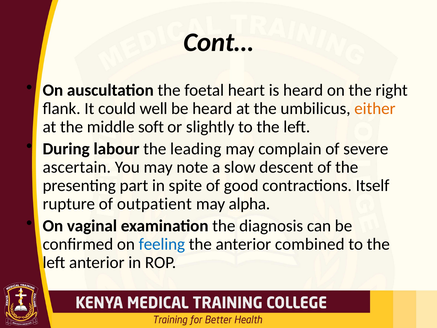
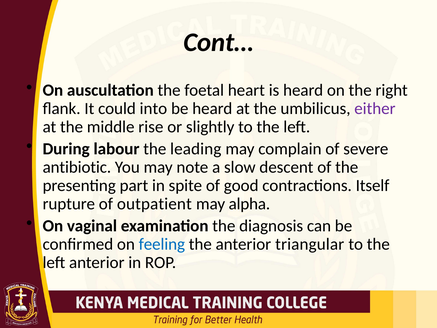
well: well -> into
either colour: orange -> purple
soft: soft -> rise
ascertain: ascertain -> antibiotic
combined: combined -> triangular
